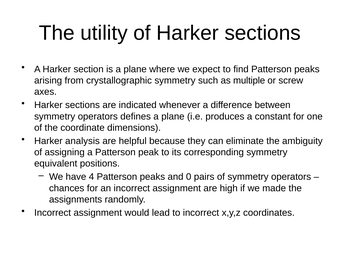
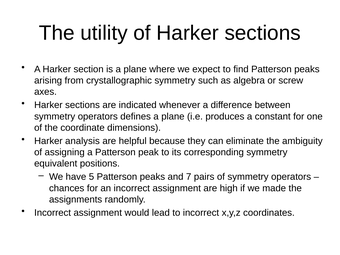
multiple: multiple -> algebra
4: 4 -> 5
0: 0 -> 7
